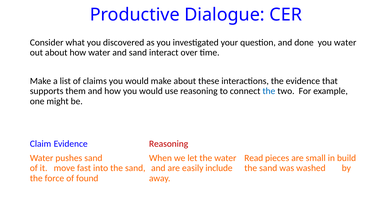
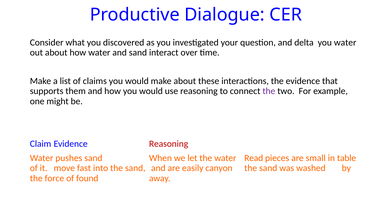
done: done -> delta
the at (269, 91) colour: blue -> purple
build: build -> table
include: include -> canyon
